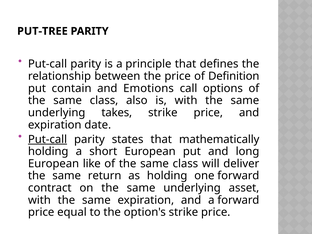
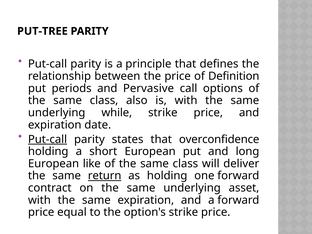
contain: contain -> periods
Emotions: Emotions -> Pervasive
takes: takes -> while
mathematically: mathematically -> overconfidence
return underline: none -> present
